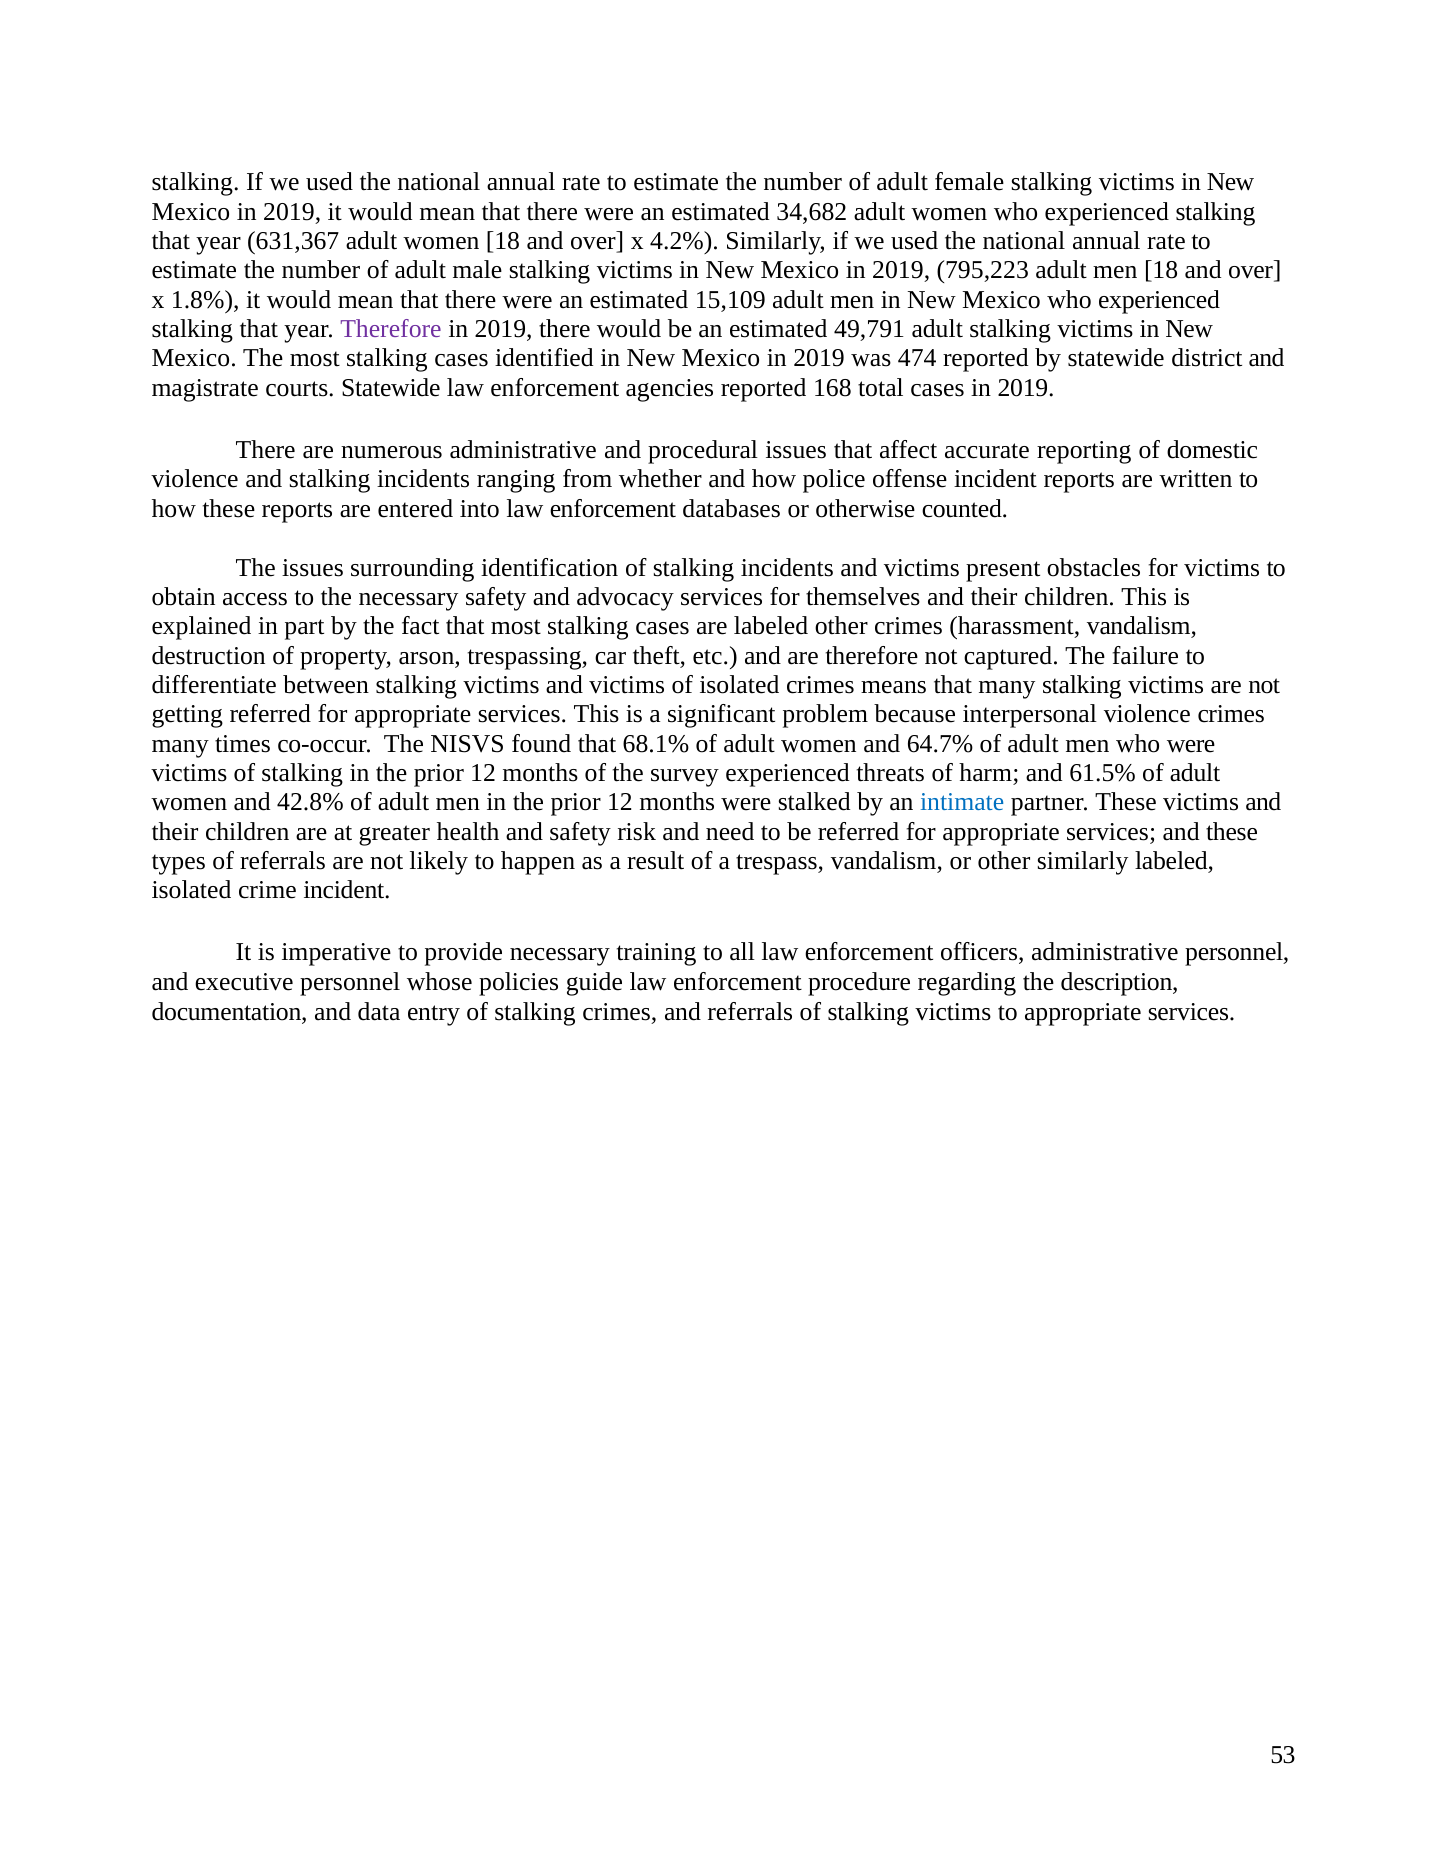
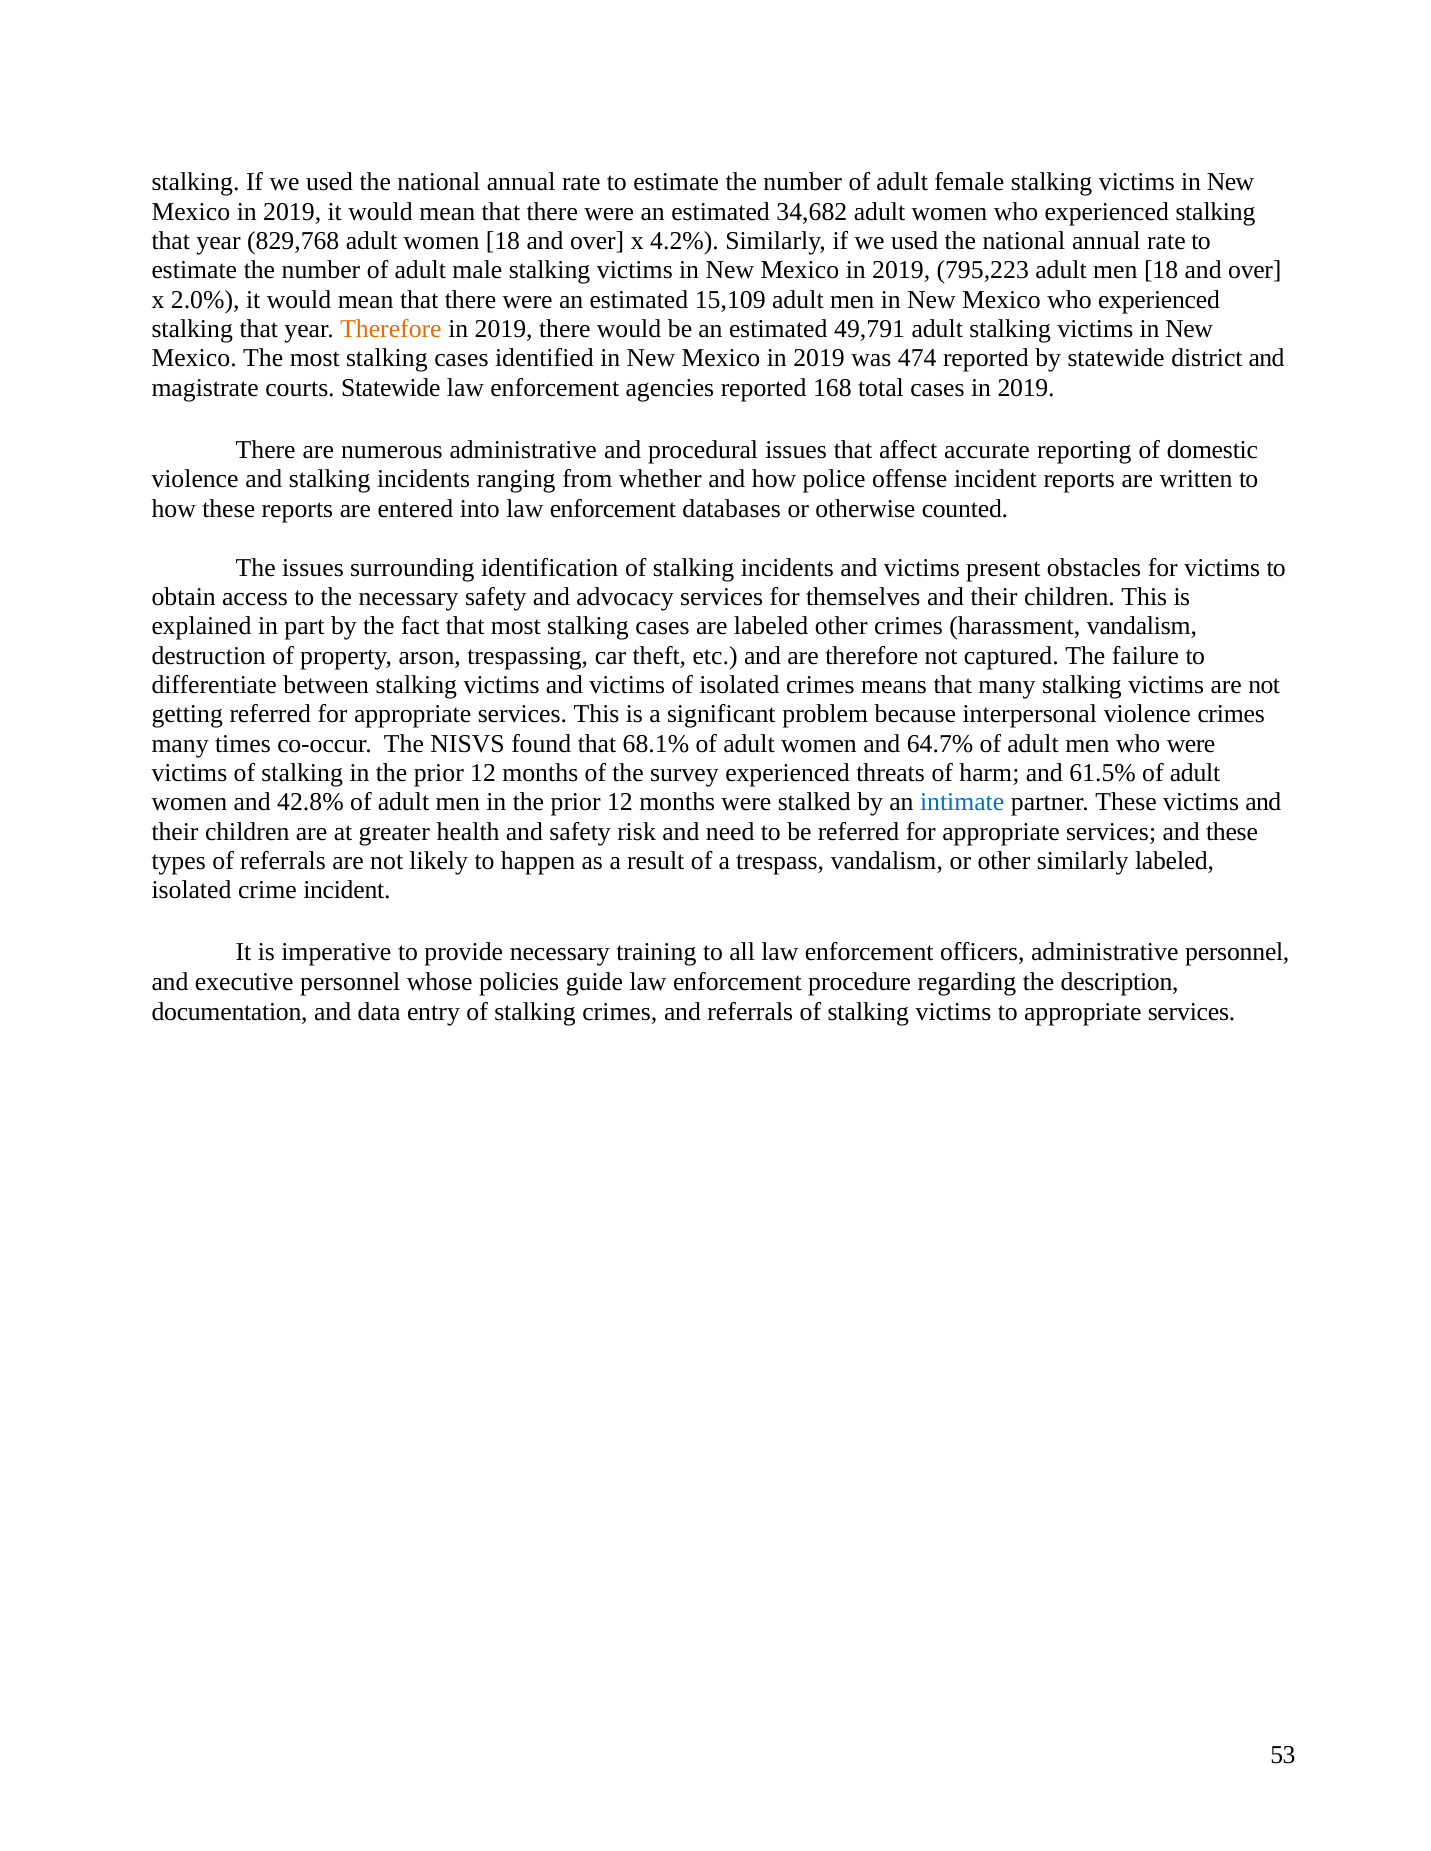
631,367: 631,367 -> 829,768
1.8%: 1.8% -> 2.0%
Therefore at (391, 329) colour: purple -> orange
